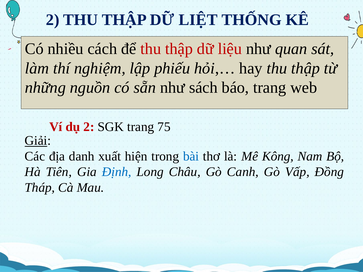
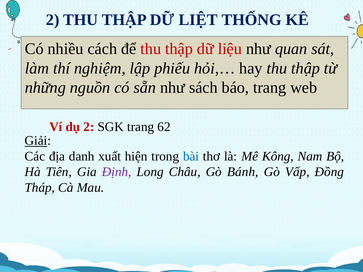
75: 75 -> 62
Định colour: blue -> purple
Canh: Canh -> Bánh
